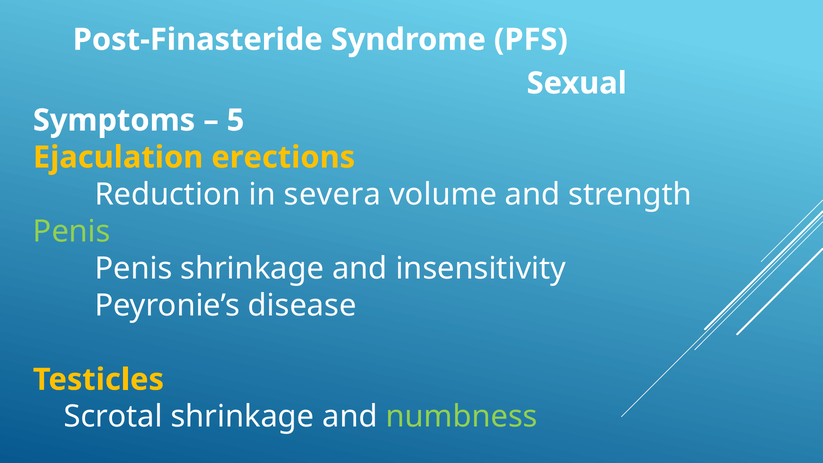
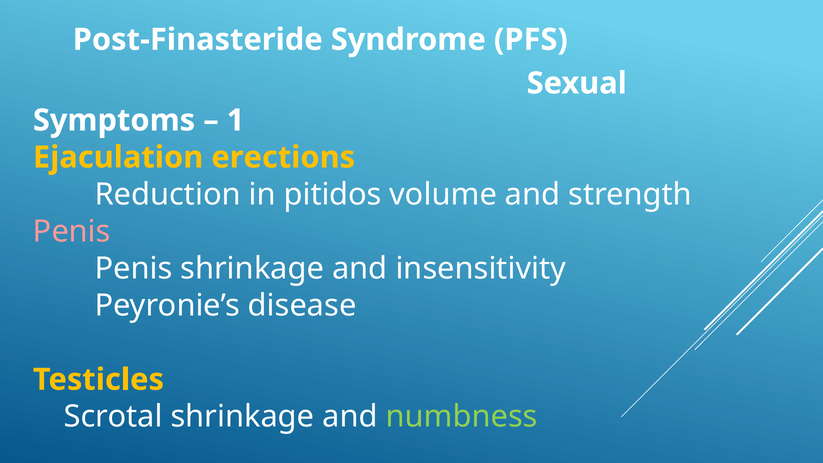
5: 5 -> 1
severa: severa -> pitidos
Penis at (72, 231) colour: light green -> pink
